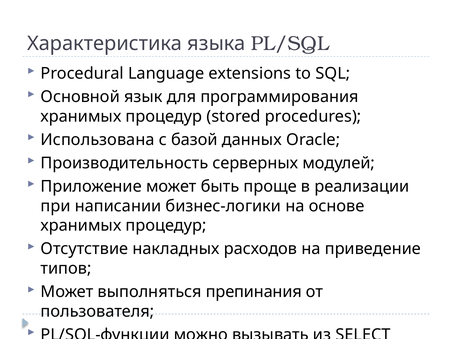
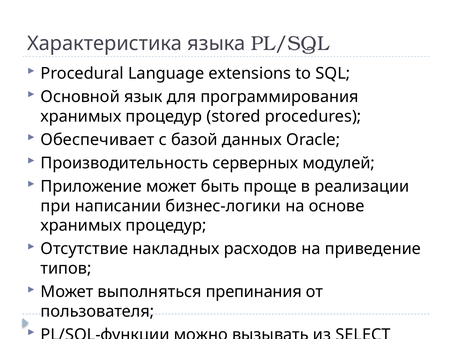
Использована: Использована -> Обеспечивает
